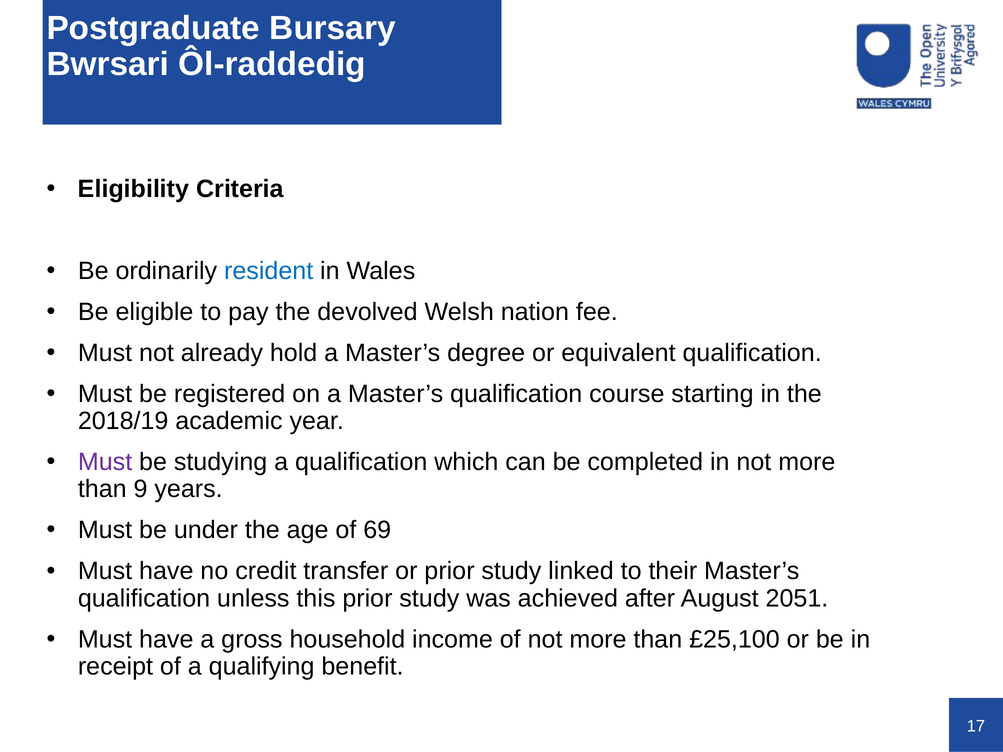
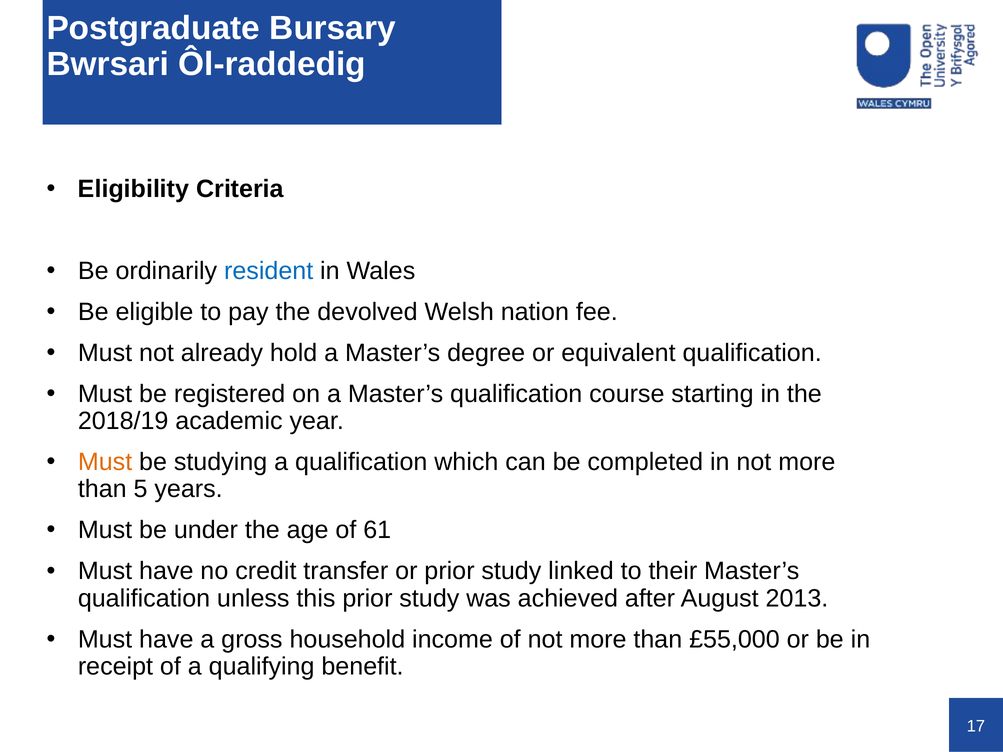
Must at (105, 462) colour: purple -> orange
9: 9 -> 5
69: 69 -> 61
2051: 2051 -> 2013
£25,100: £25,100 -> £55,000
